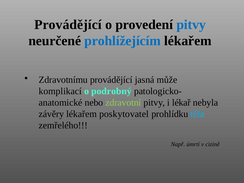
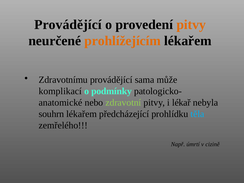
pitvy at (191, 25) colour: blue -> orange
prohlížejícím colour: blue -> orange
jasná: jasná -> sama
podrobný: podrobný -> podmínky
závěry: závěry -> souhrn
poskytovatel: poskytovatel -> předcházející
